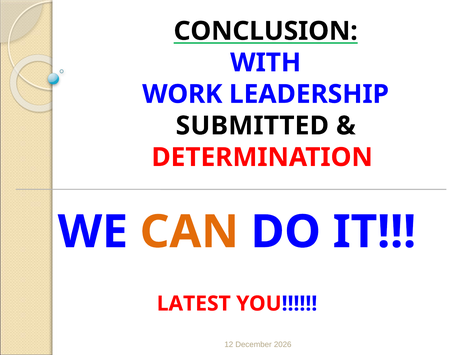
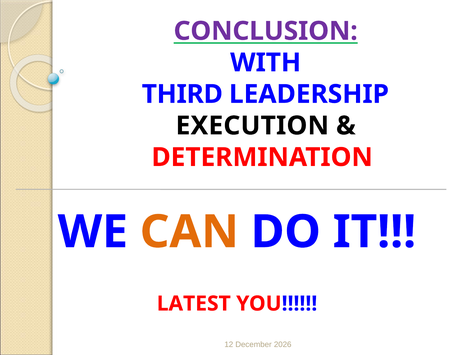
CONCLUSION colour: black -> purple
WORK: WORK -> THIRD
SUBMITTED: SUBMITTED -> EXECUTION
